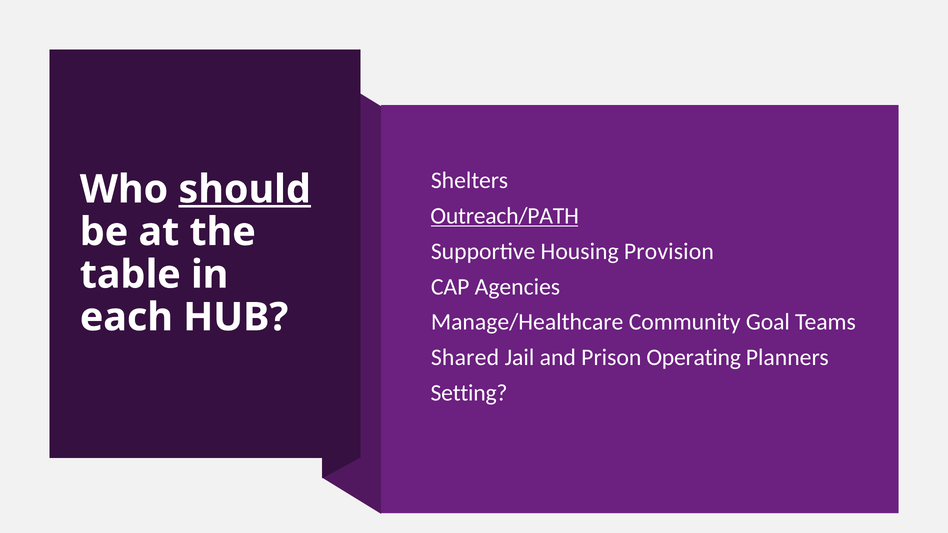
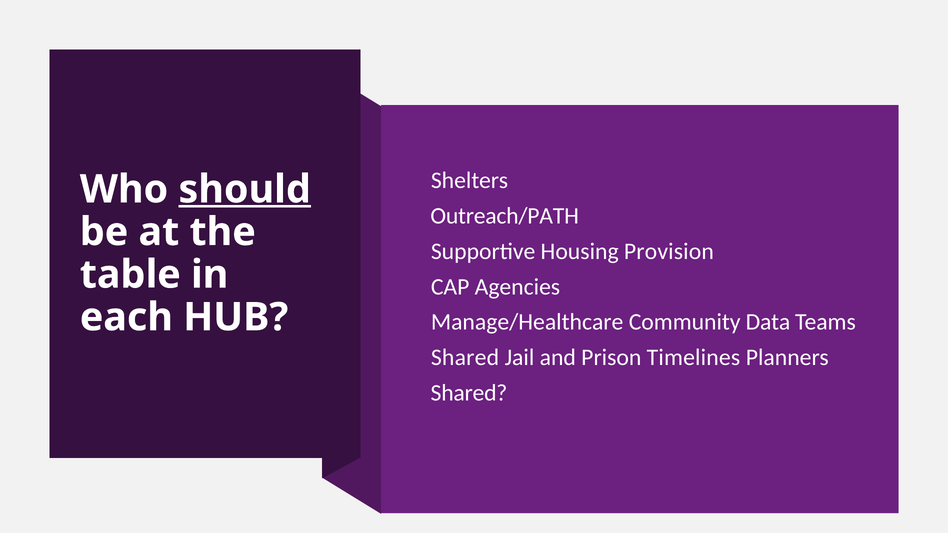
Outreach/PATH underline: present -> none
Goal: Goal -> Data
Operating: Operating -> Timelines
Setting at (469, 393): Setting -> Shared
